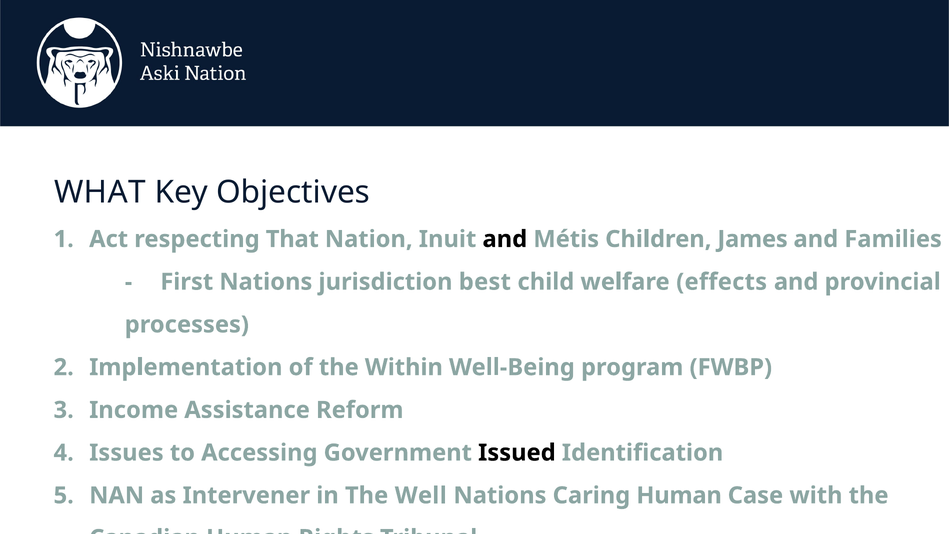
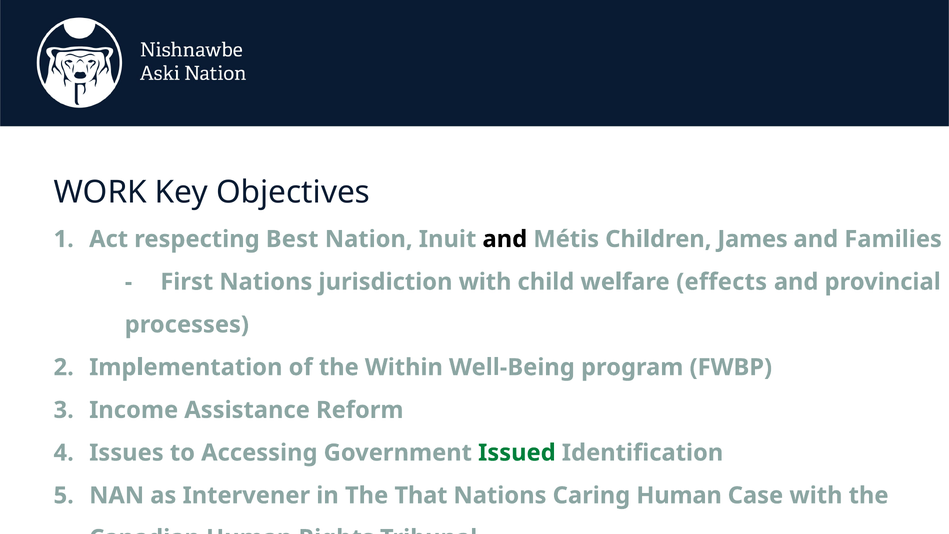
WHAT: WHAT -> WORK
That: That -> Best
jurisdiction best: best -> with
Issued colour: black -> green
Well: Well -> That
